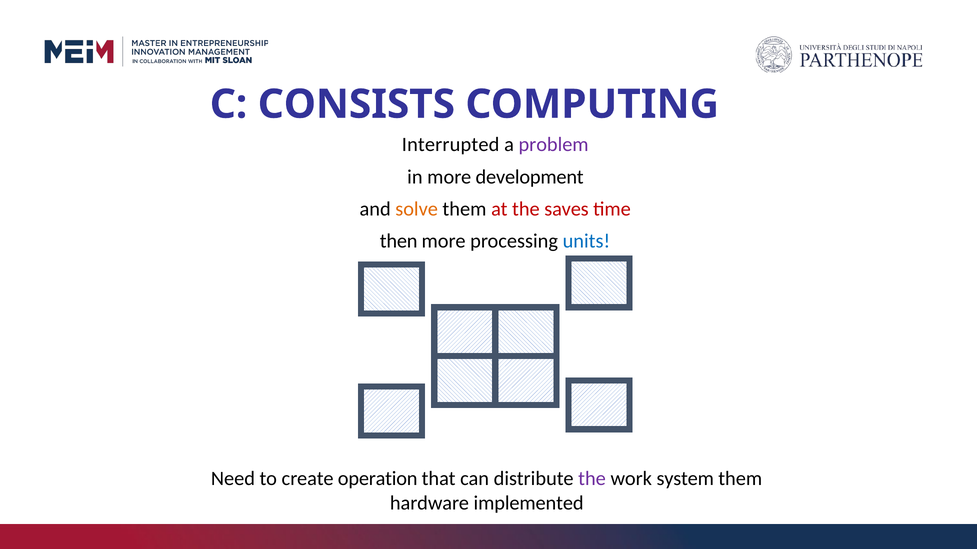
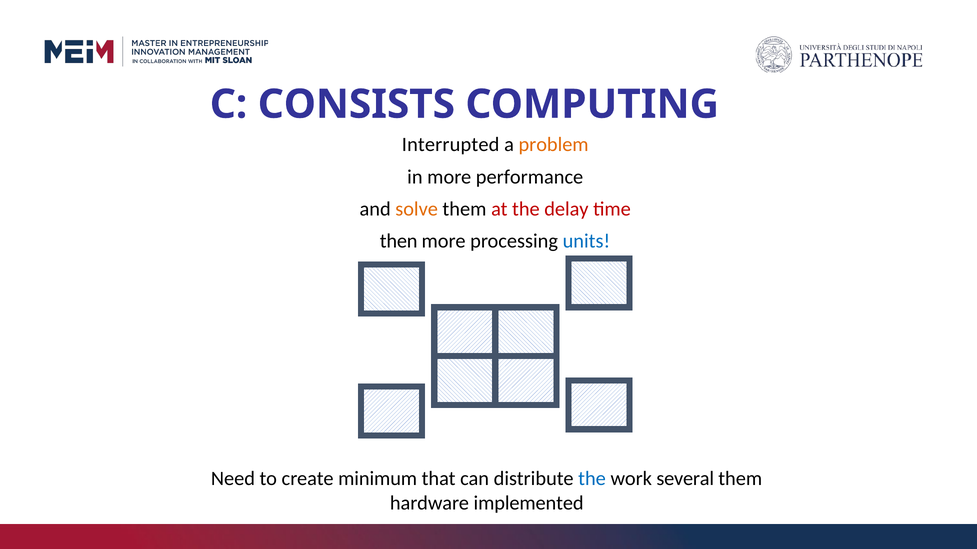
problem colour: purple -> orange
development: development -> performance
saves: saves -> delay
operation: operation -> minimum
the at (592, 479) colour: purple -> blue
system: system -> several
